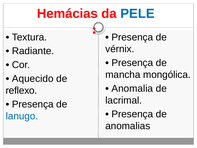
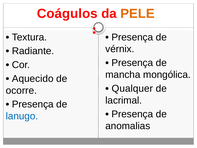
Hemácias: Hemácias -> Coágulos
PELE colour: blue -> orange
Anomalia: Anomalia -> Qualquer
reflexo: reflexo -> ocorre
